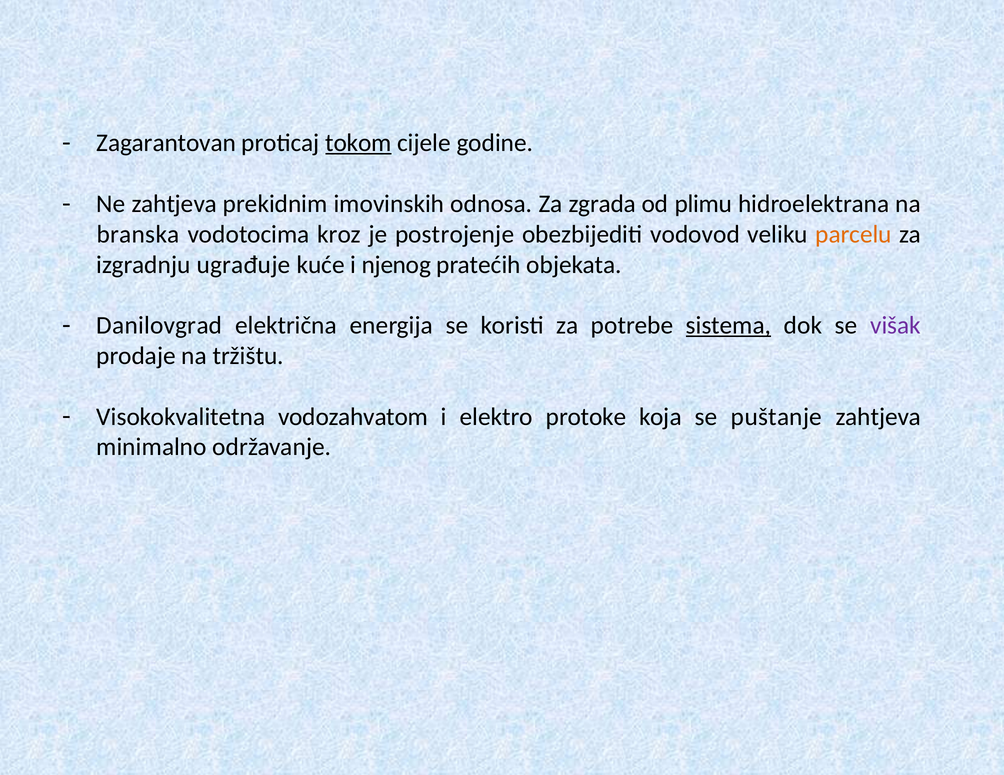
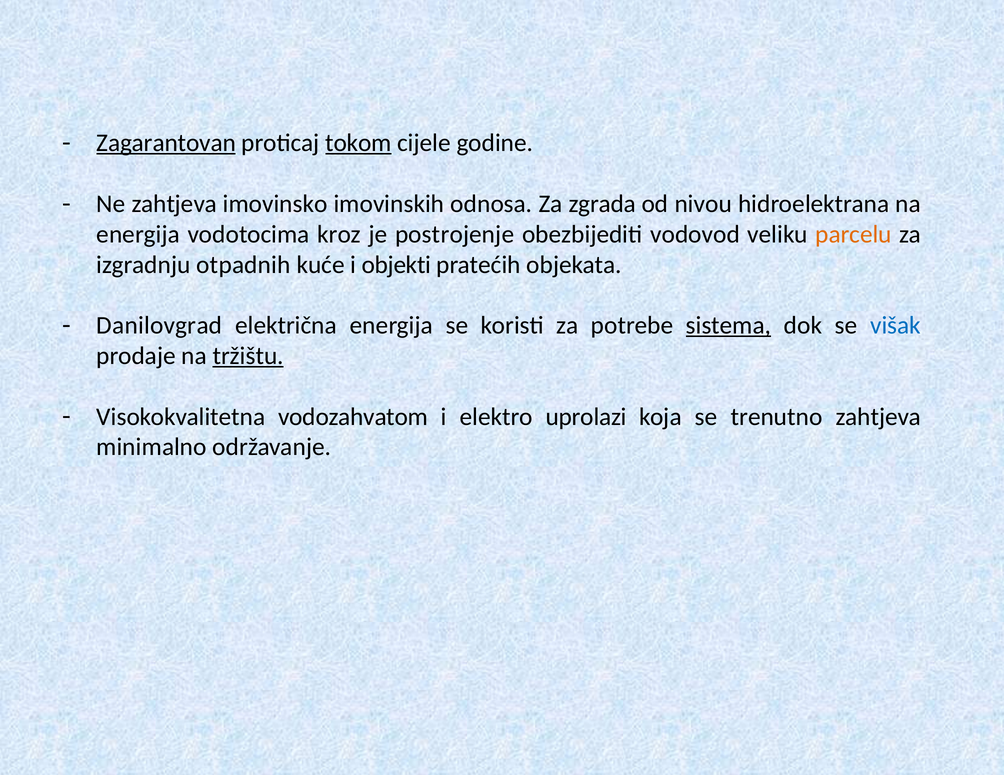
Zagarantovan underline: none -> present
prekidnim: prekidnim -> imovinsko
plimu: plimu -> nivou
branska at (138, 235): branska -> energija
ugrađuje: ugrađuje -> otpadnih
njenog: njenog -> objekti
višak colour: purple -> blue
tržištu underline: none -> present
protoke: protoke -> uprolazi
puštanje: puštanje -> trenutno
